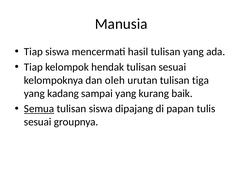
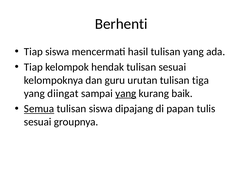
Manusia: Manusia -> Berhenti
oleh: oleh -> guru
kadang: kadang -> diingat
yang at (126, 93) underline: none -> present
